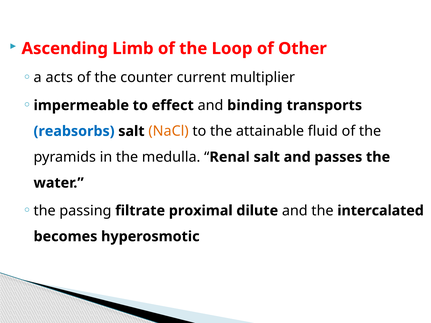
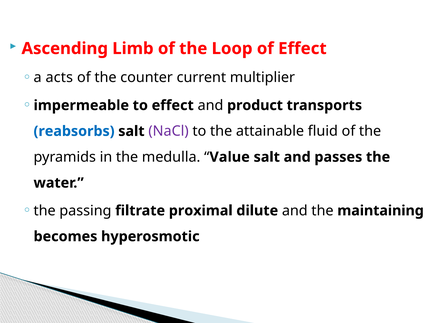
of Other: Other -> Effect
binding: binding -> product
NaCl colour: orange -> purple
Renal: Renal -> Value
intercalated: intercalated -> maintaining
